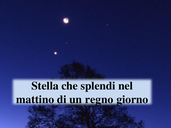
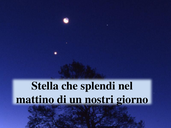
regno: regno -> nostri
